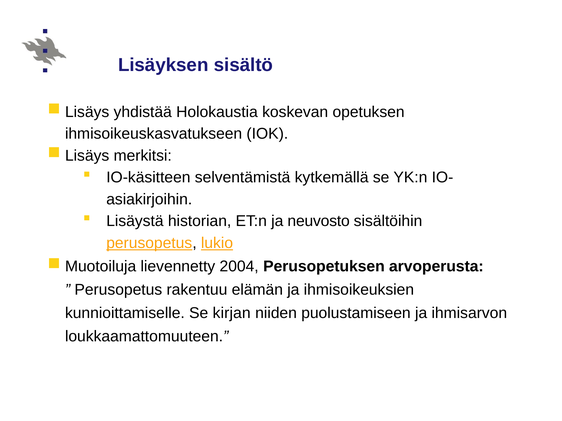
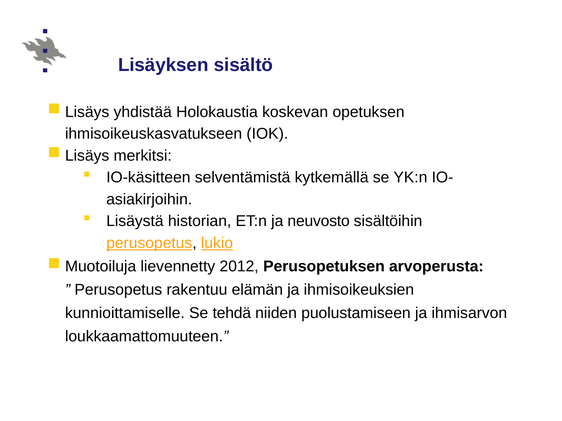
2004: 2004 -> 2012
kirjan: kirjan -> tehdä
